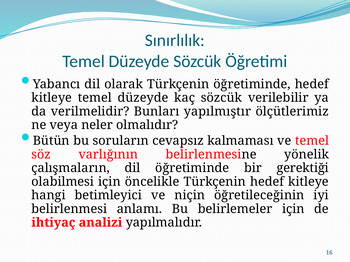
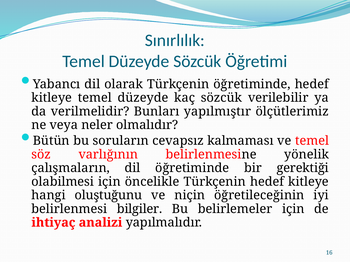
betimleyici: betimleyici -> oluştuğunu
anlamı: anlamı -> bilgiler
